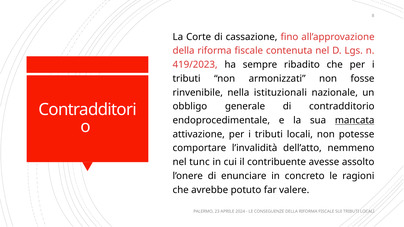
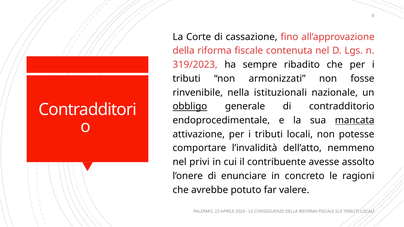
419/2023: 419/2023 -> 319/2023
obbligo underline: none -> present
tunc: tunc -> privi
